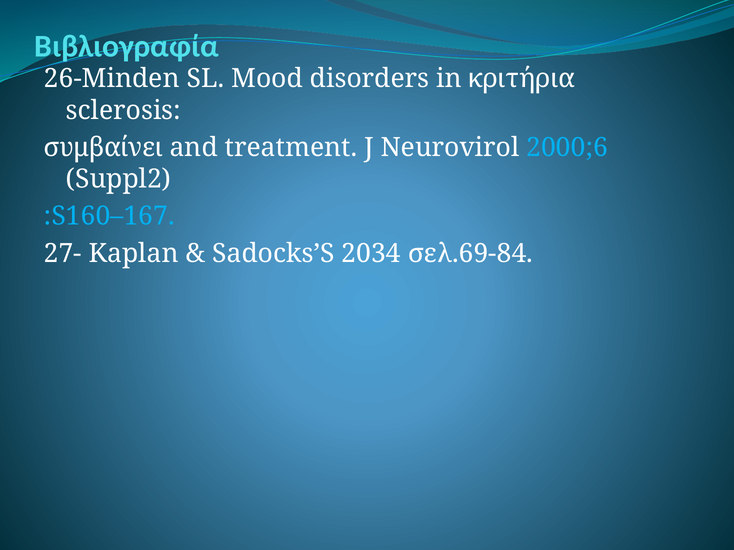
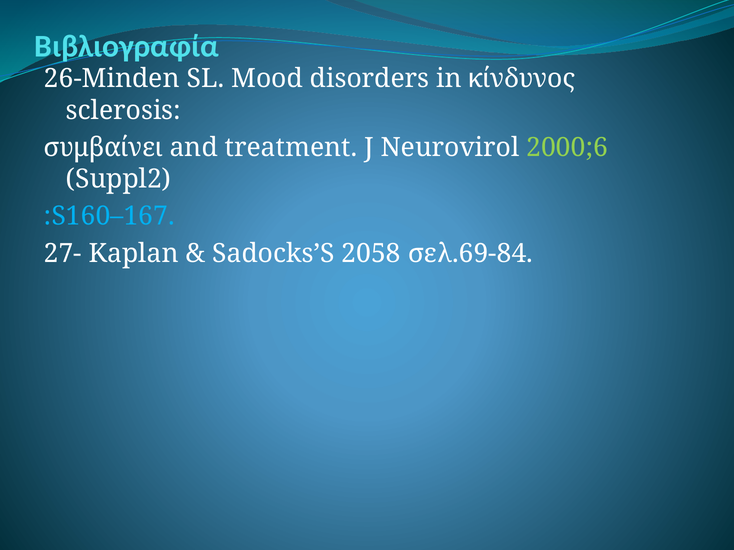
κριτήρια: κριτήρια -> κίνδυνος
2000;6 colour: light blue -> light green
2034: 2034 -> 2058
